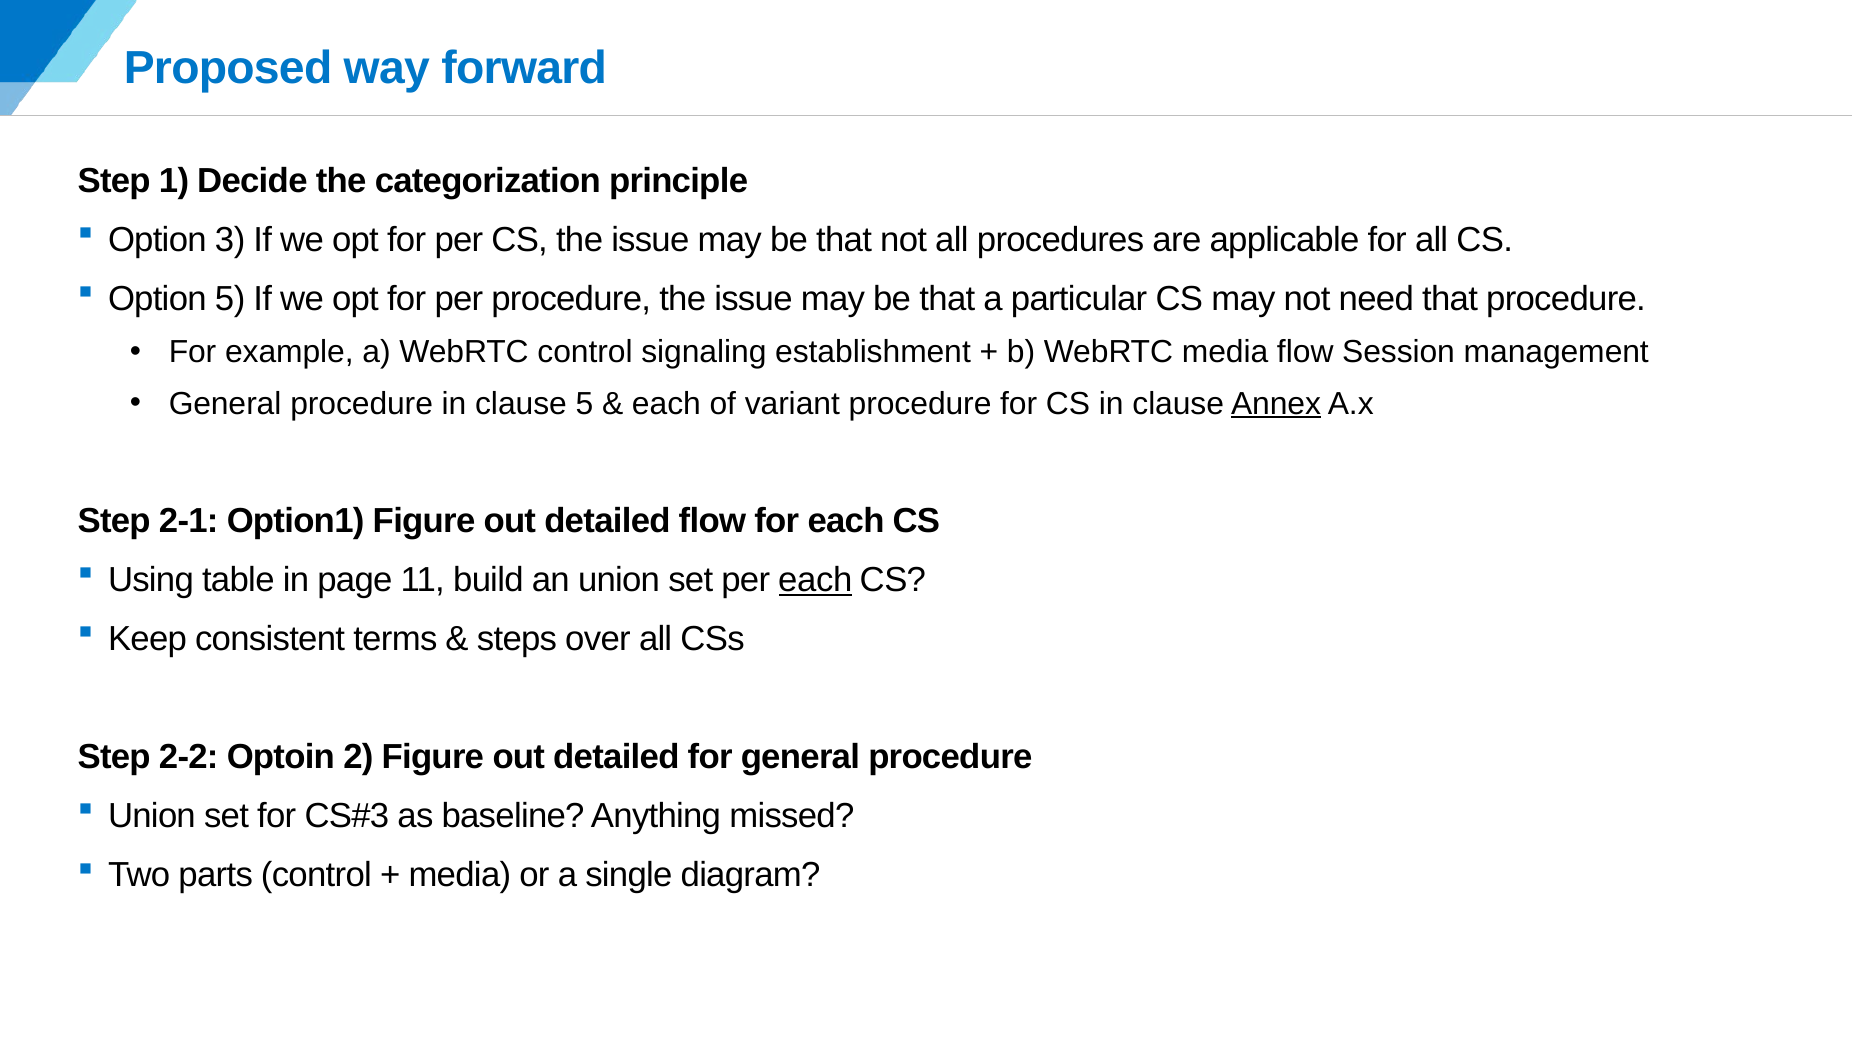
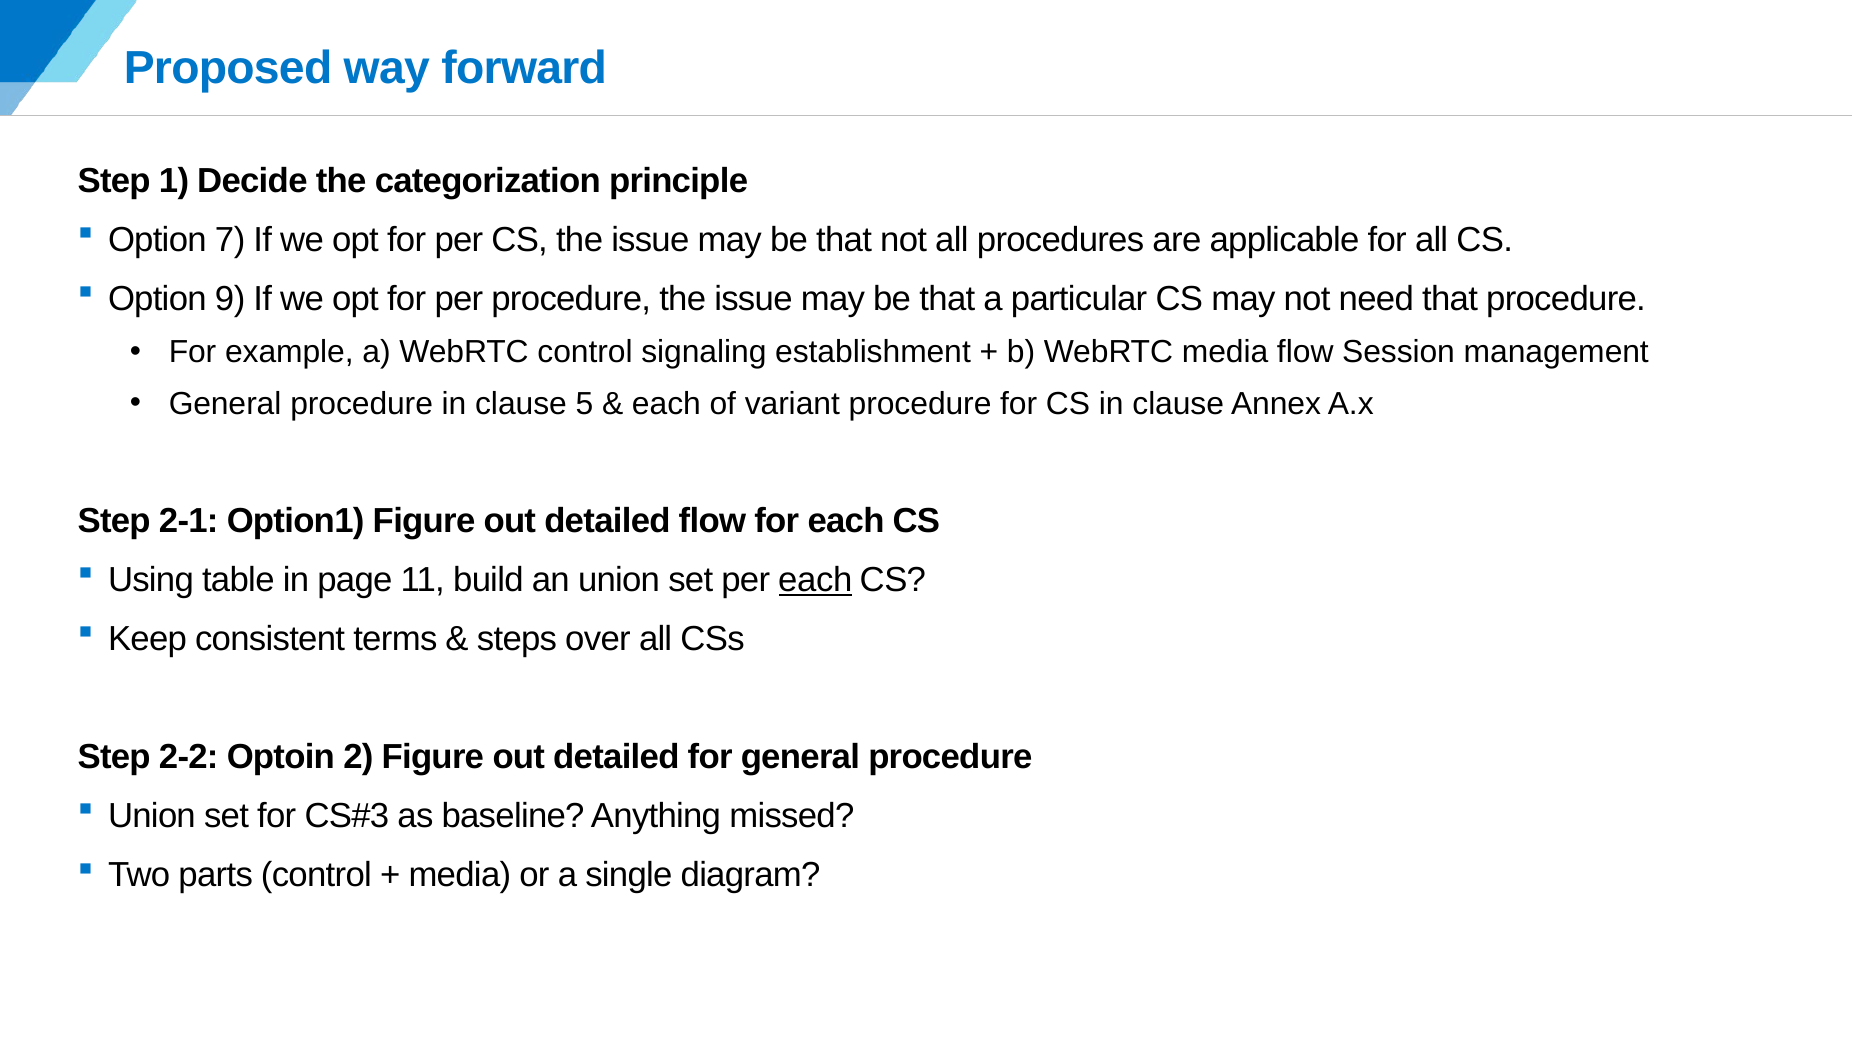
3: 3 -> 7
Option 5: 5 -> 9
Annex underline: present -> none
